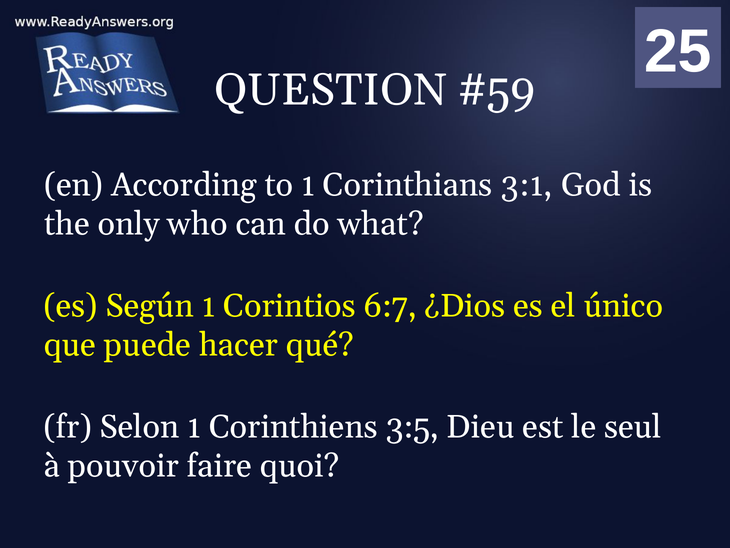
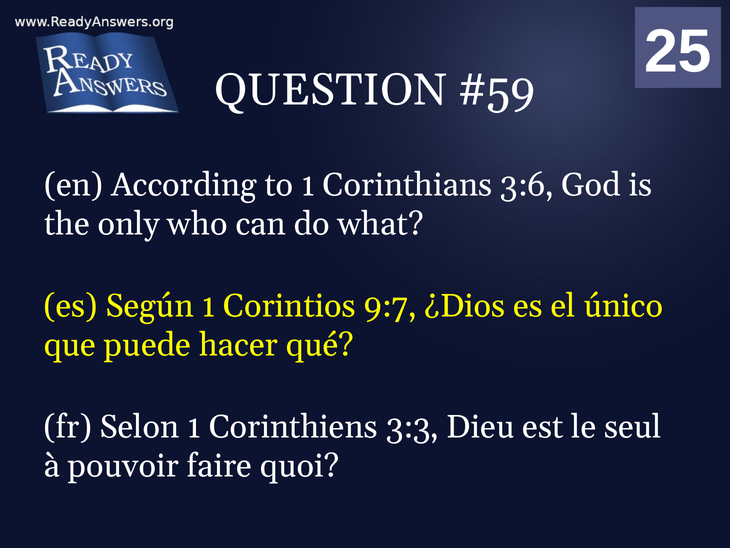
3:1: 3:1 -> 3:6
6:7: 6:7 -> 9:7
3:5: 3:5 -> 3:3
